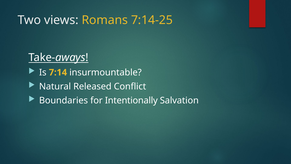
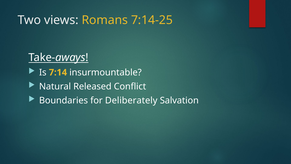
Intentionally: Intentionally -> Deliberately
